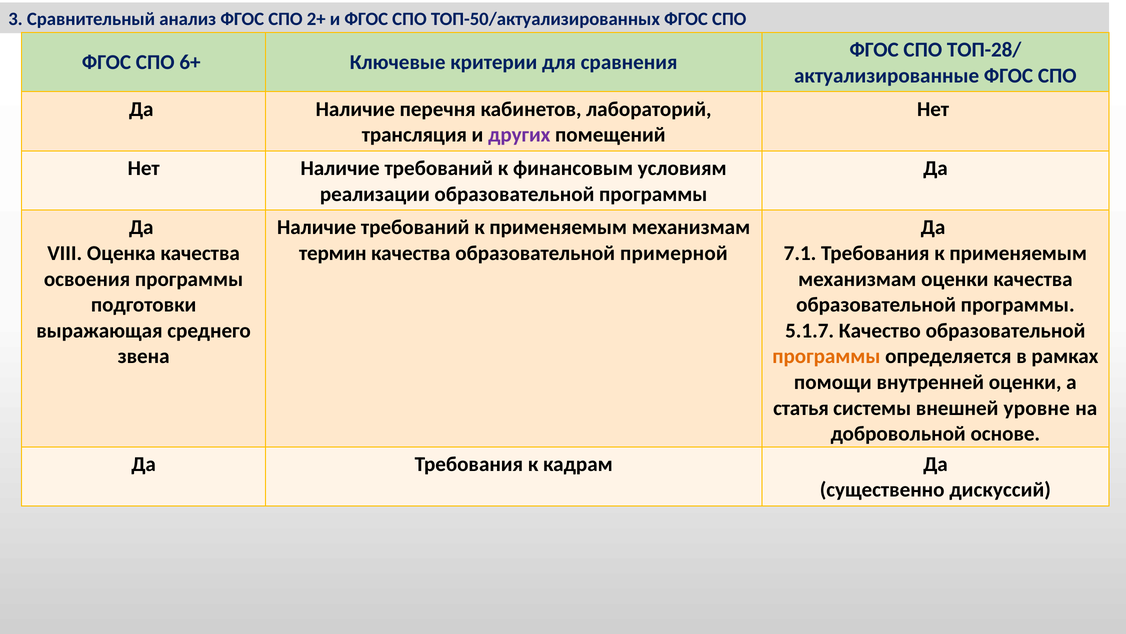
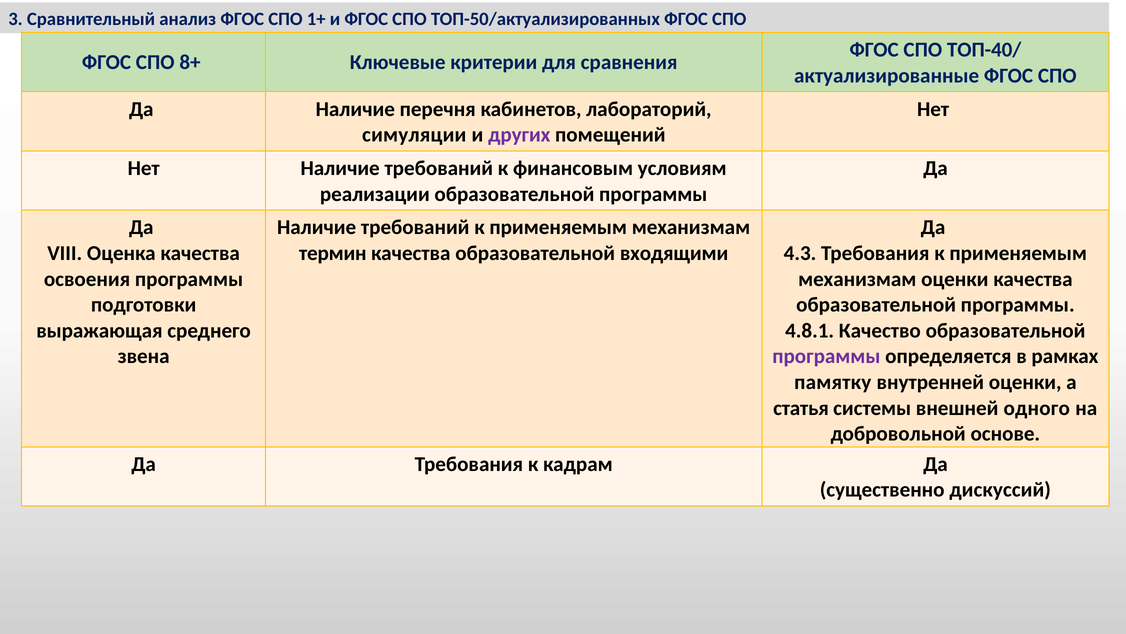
2+: 2+ -> 1+
ТОП-28/: ТОП-28/ -> ТОП-40/
6+: 6+ -> 8+
трансляция: трансляция -> симуляции
примерной: примерной -> входящими
7.1: 7.1 -> 4.3
5.1.7: 5.1.7 -> 4.8.1
программы at (826, 356) colour: orange -> purple
помощи: помощи -> памятку
уровне: уровне -> одного
